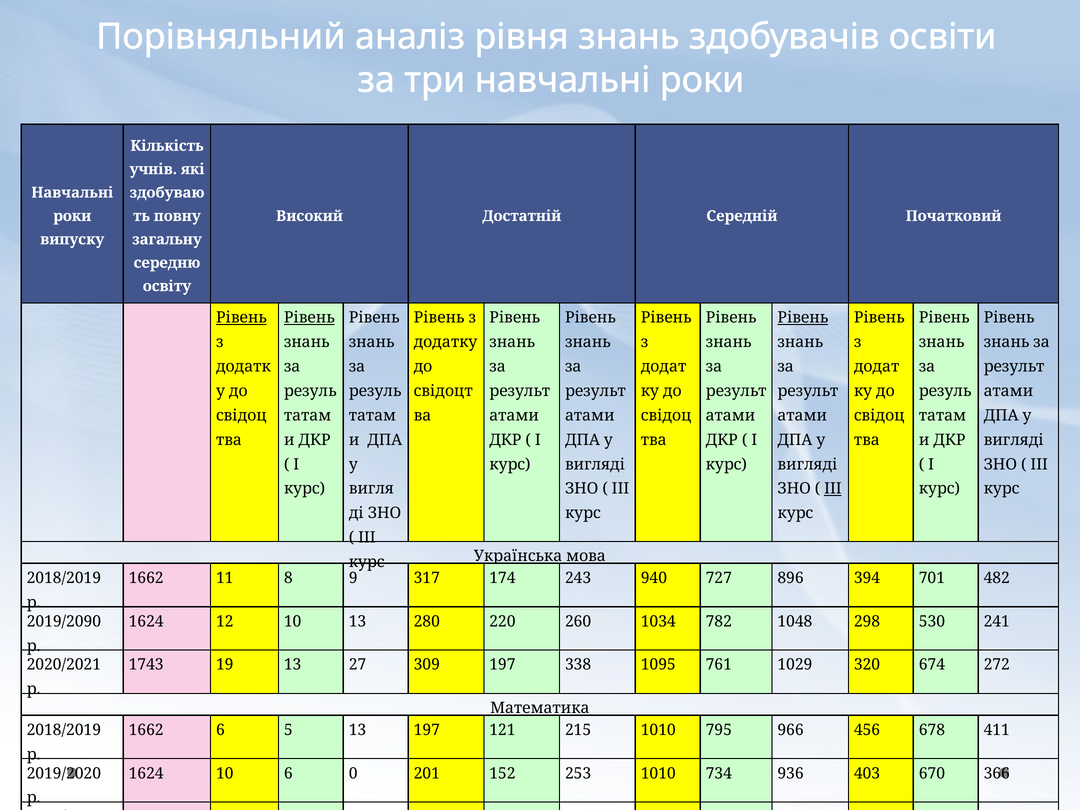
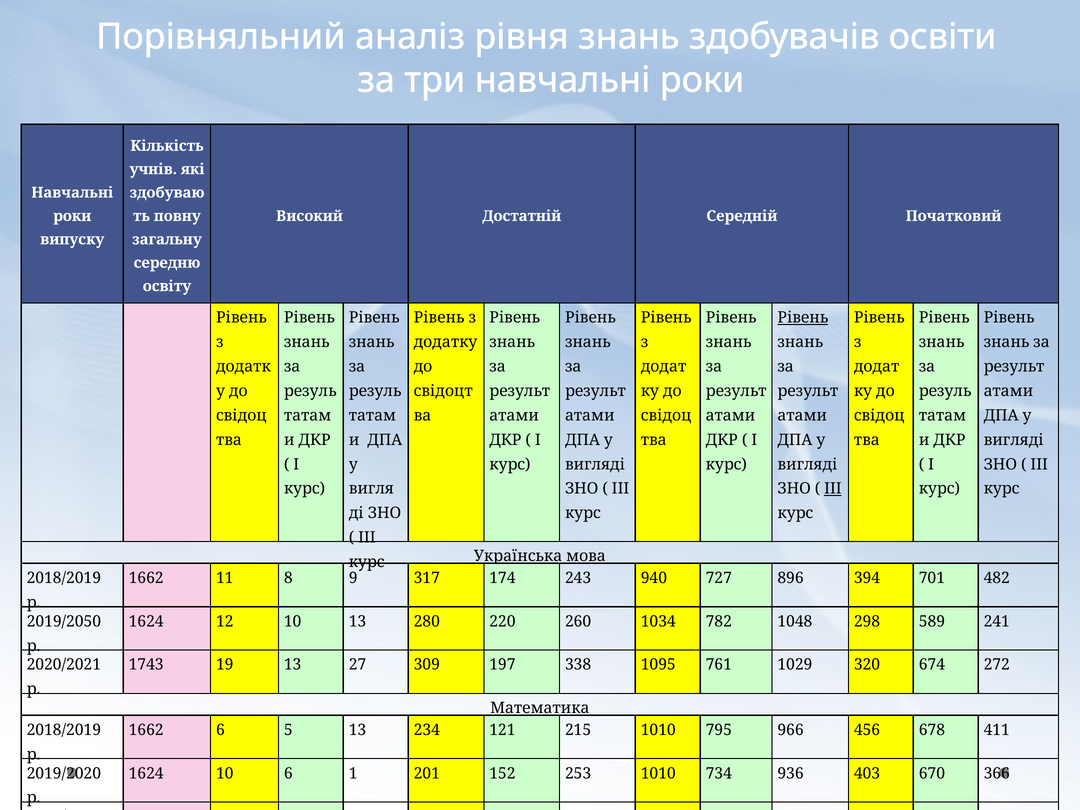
Рівень at (241, 318) underline: present -> none
Рівень at (309, 318) underline: present -> none
2019/2090: 2019/2090 -> 2019/2050
530: 530 -> 589
13 197: 197 -> 234
0: 0 -> 1
